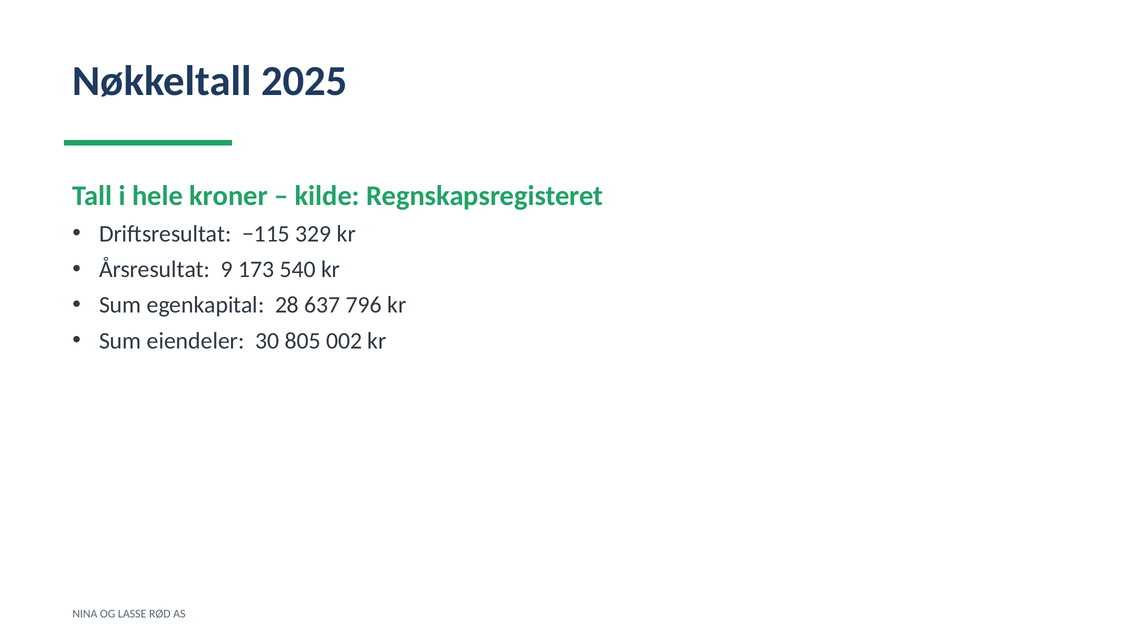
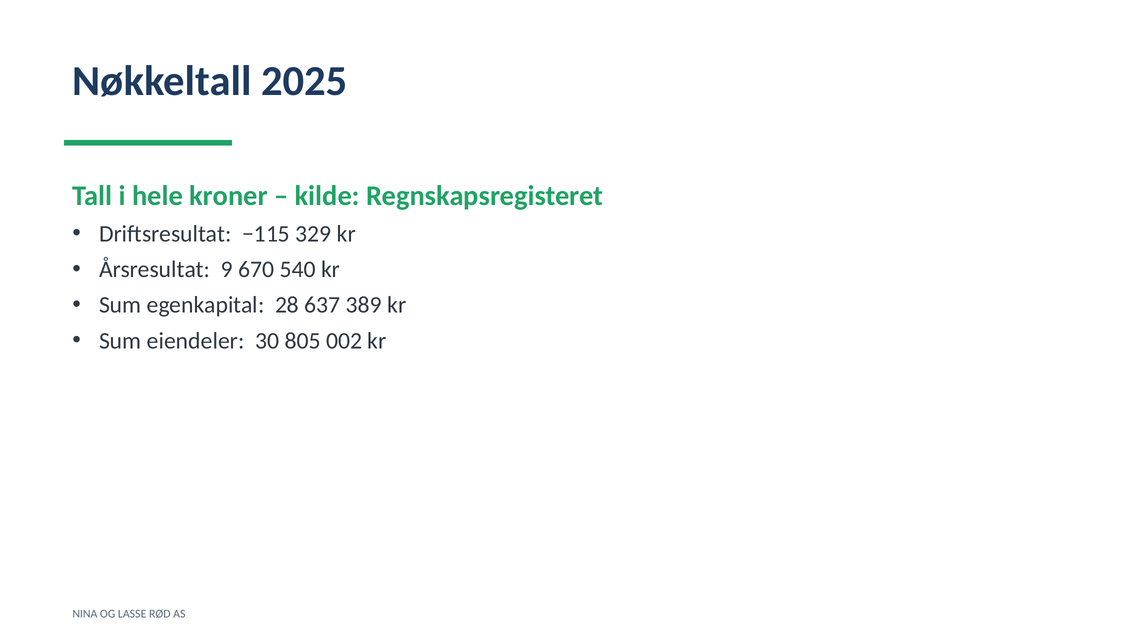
173: 173 -> 670
796: 796 -> 389
